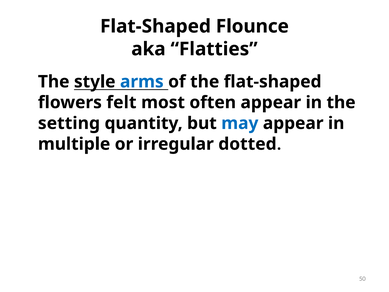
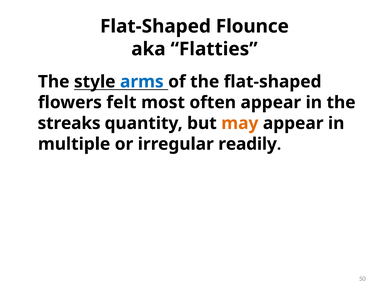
setting: setting -> streaks
may colour: blue -> orange
dotted: dotted -> readily
